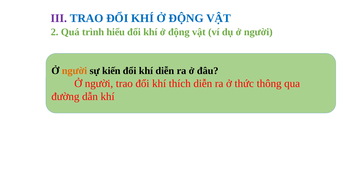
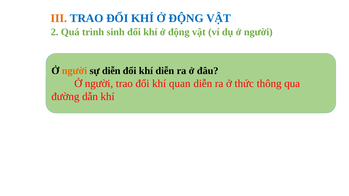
III colour: purple -> orange
hiểu: hiểu -> sinh
sự kiến: kiến -> diễn
thích: thích -> quan
